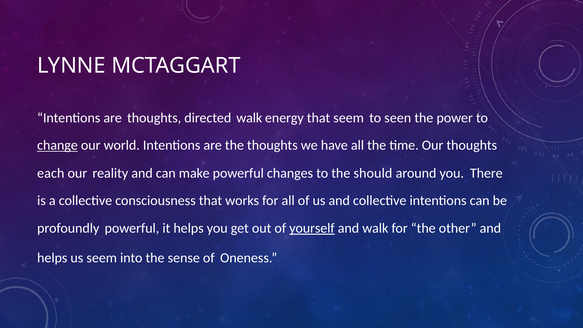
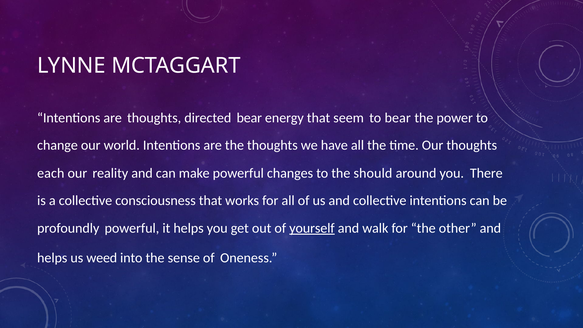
directed walk: walk -> bear
to seen: seen -> bear
change underline: present -> none
us seem: seem -> weed
